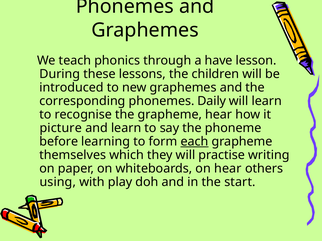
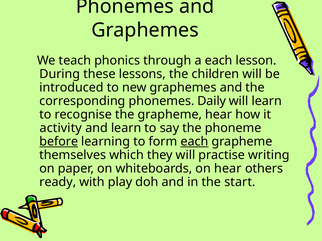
a have: have -> each
picture: picture -> activity
before underline: none -> present
using: using -> ready
